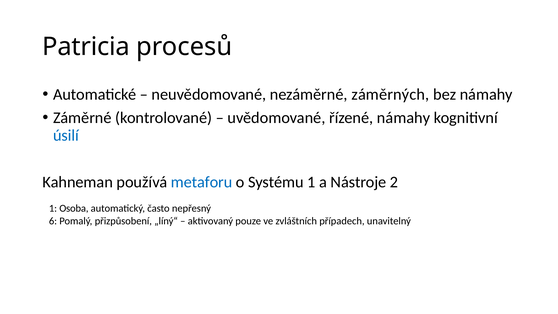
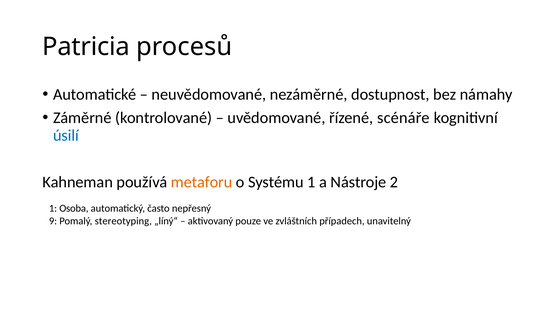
záměrných: záměrných -> dostupnost
řízené námahy: námahy -> scénáře
metaforu colour: blue -> orange
6: 6 -> 9
přizpůsobení: přizpůsobení -> stereotyping
